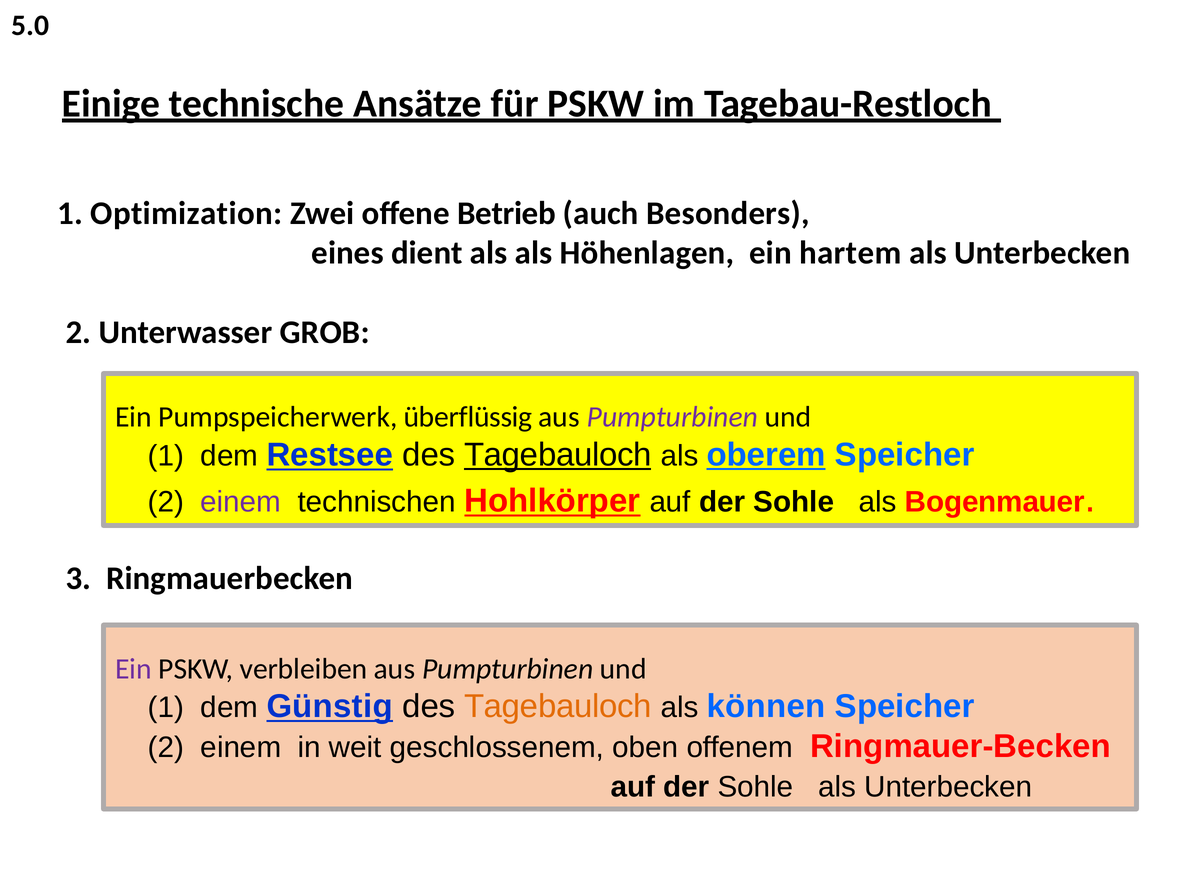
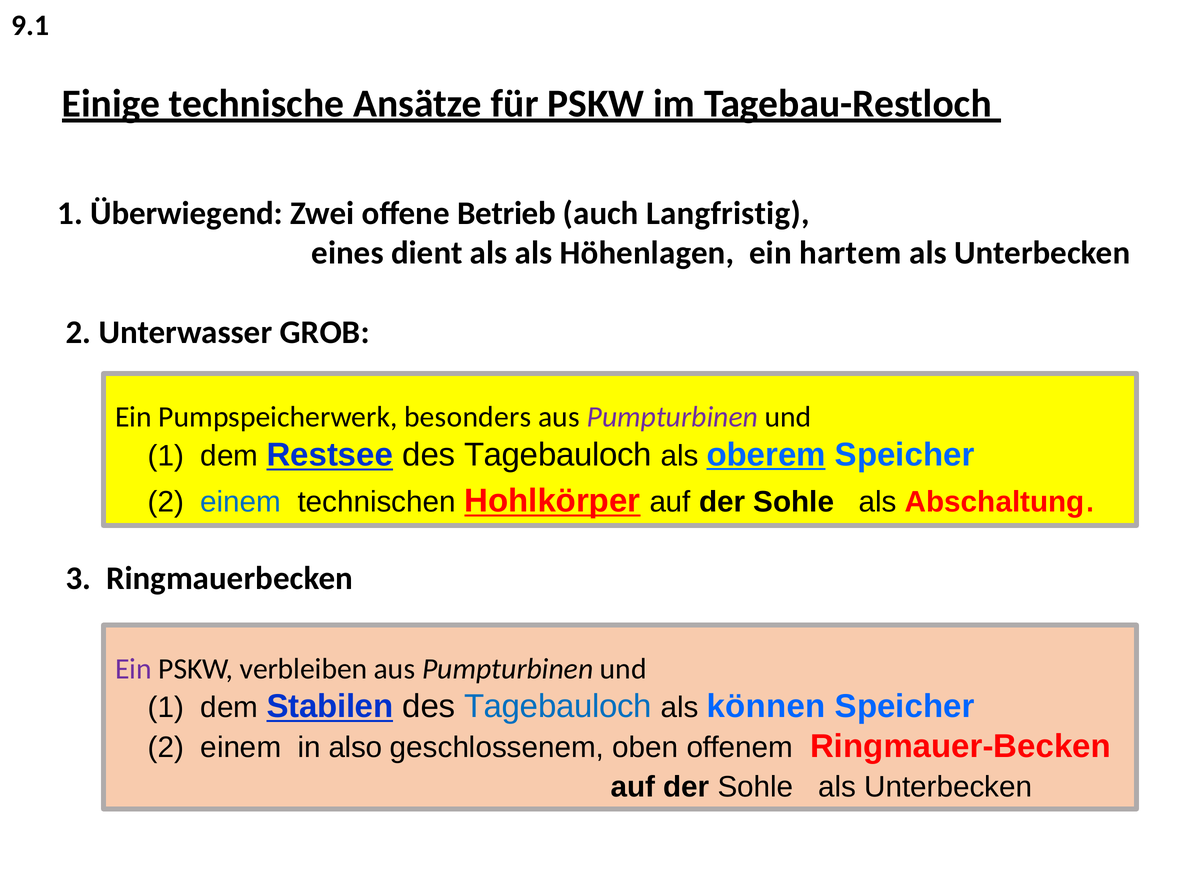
5.0: 5.0 -> 9.1
Optimization: Optimization -> Überwiegend
Besonders: Besonders -> Langfristig
überflüssig: überflüssig -> besonders
Tagebauloch at (558, 455) underline: present -> none
einem at (241, 502) colour: purple -> blue
Bogenmauer: Bogenmauer -> Abschaltung
Günstig: Günstig -> Stabilen
Tagebauloch at (558, 707) colour: orange -> blue
weit: weit -> also
